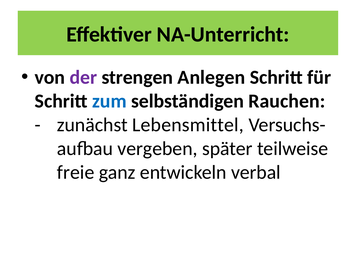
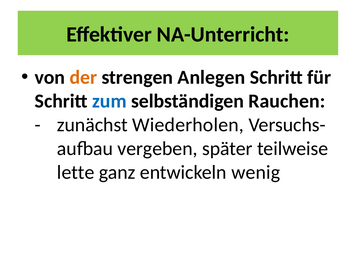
der colour: purple -> orange
Lebensmittel: Lebensmittel -> Wiederholen
freie: freie -> lette
verbal: verbal -> wenig
